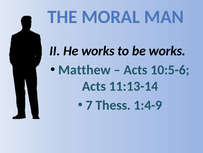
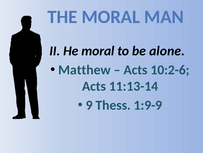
He works: works -> moral
be works: works -> alone
10:5-6: 10:5-6 -> 10:2-6
7: 7 -> 9
1:4-9: 1:4-9 -> 1:9-9
